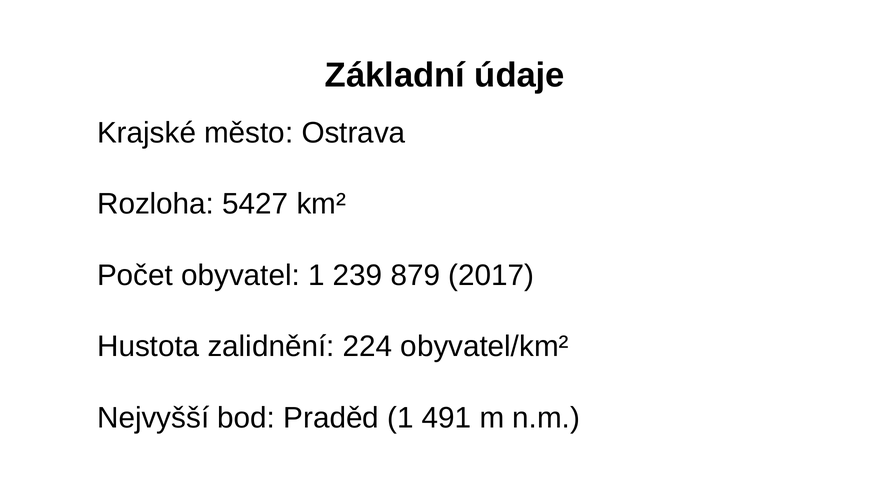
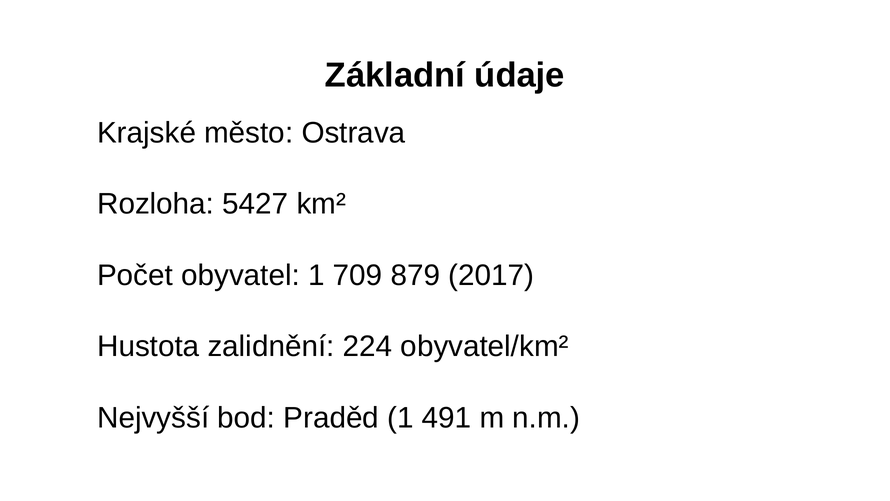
239: 239 -> 709
